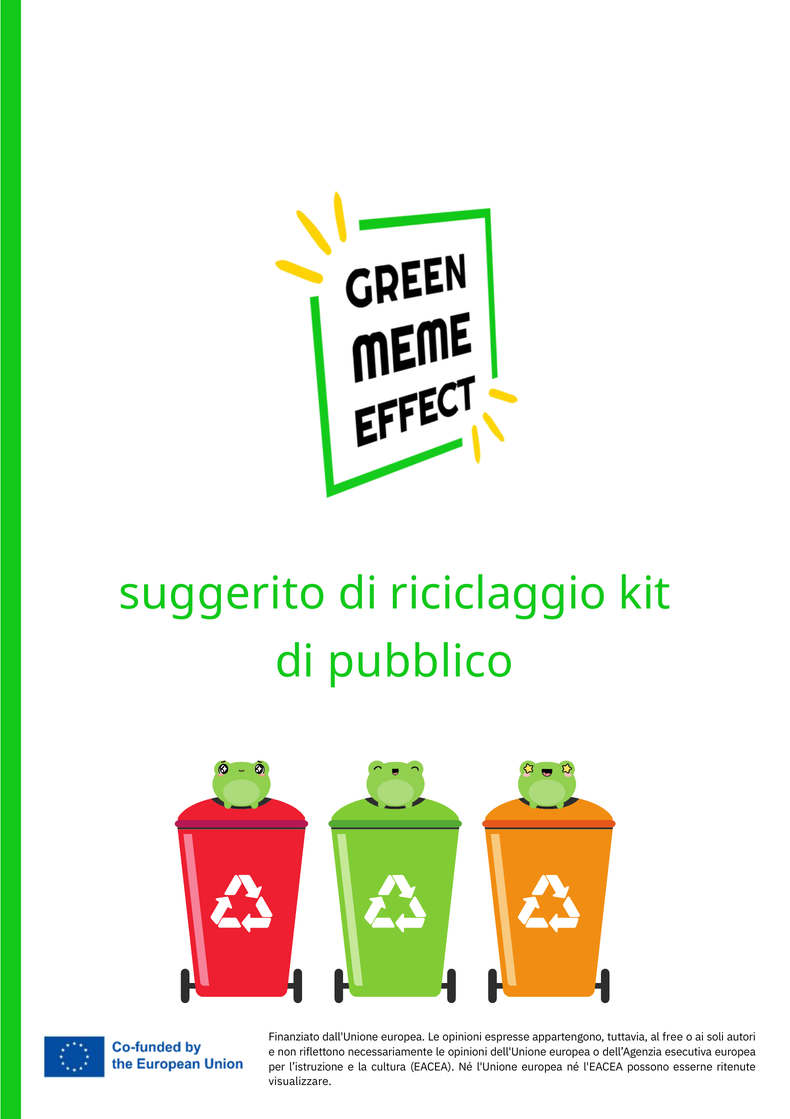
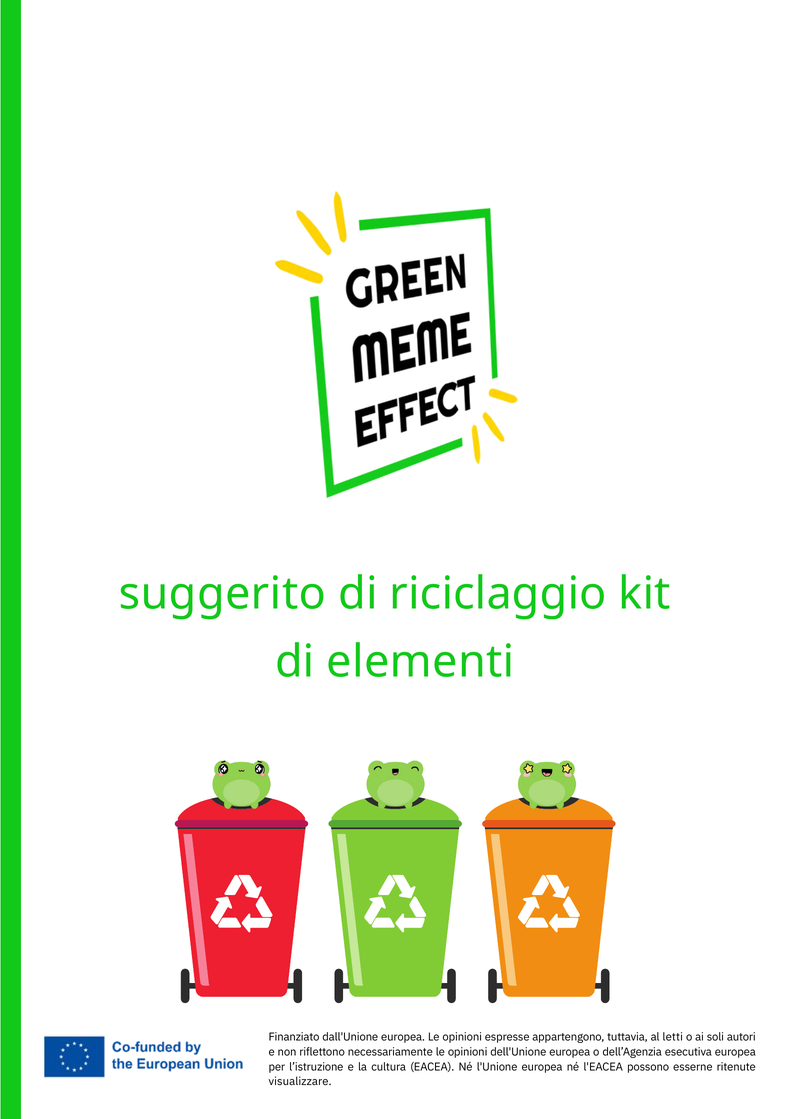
pubblico: pubblico -> elementi
free: free -> letti
